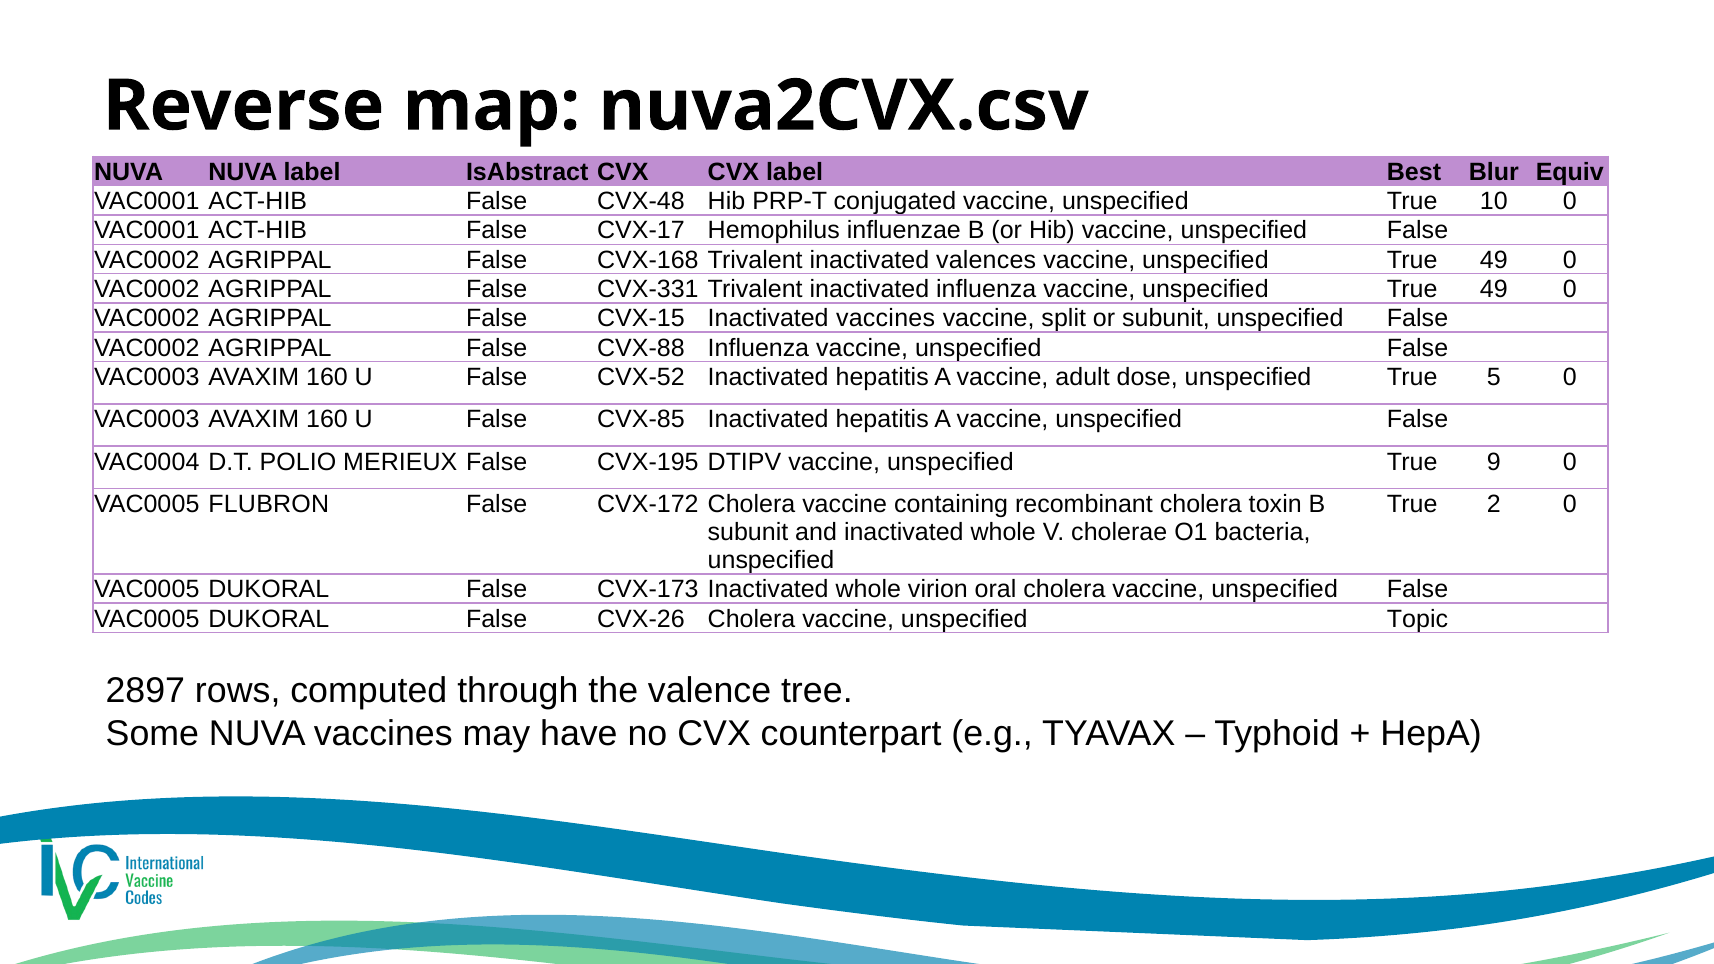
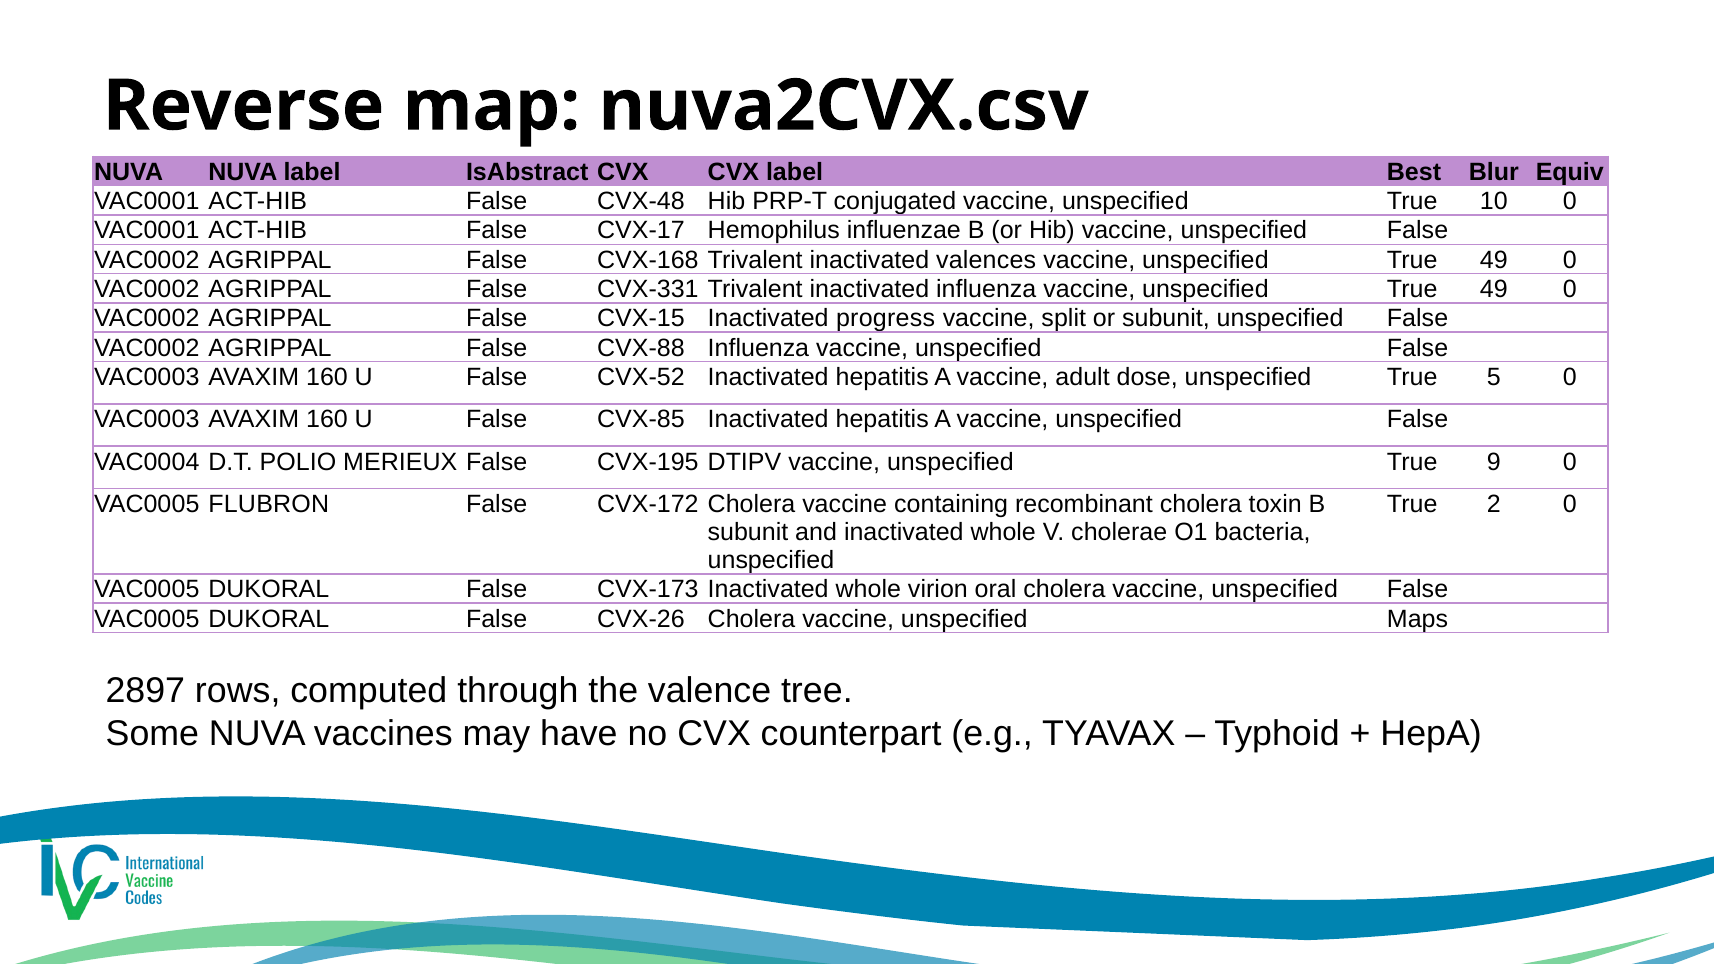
Inactivated vaccines: vaccines -> progress
Topic: Topic -> Maps
